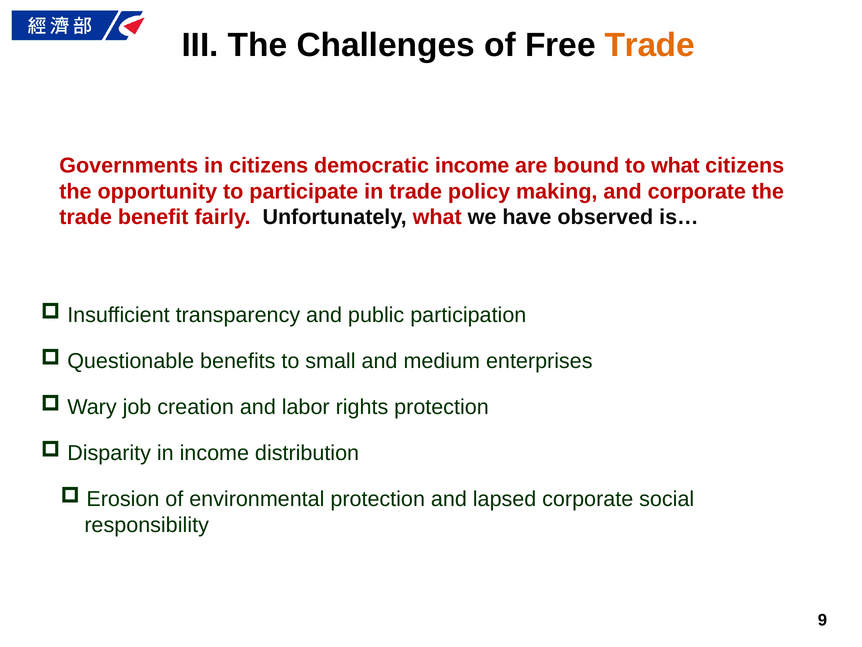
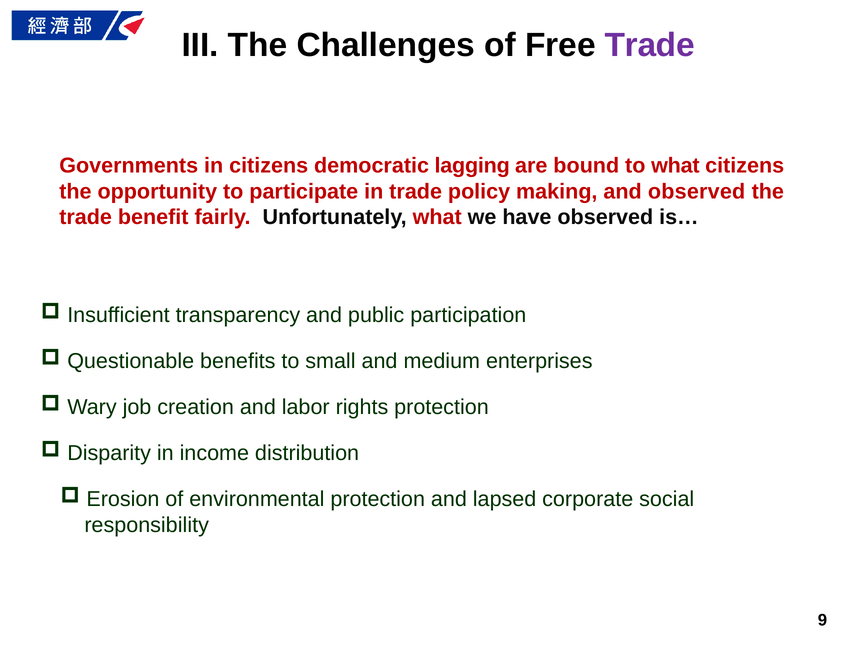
Trade at (650, 45) colour: orange -> purple
democratic income: income -> lagging
and corporate: corporate -> observed
